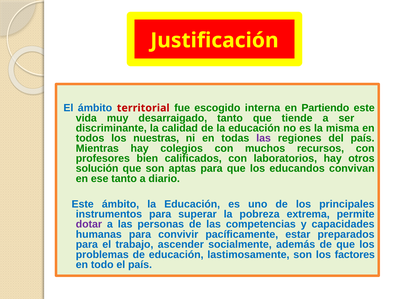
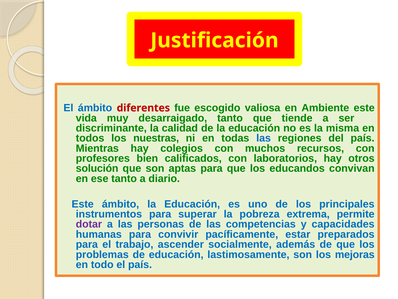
territorial: territorial -> diferentes
interna: interna -> valiosa
Partiendo: Partiendo -> Ambiente
las at (264, 138) colour: purple -> blue
factores: factores -> mejoras
